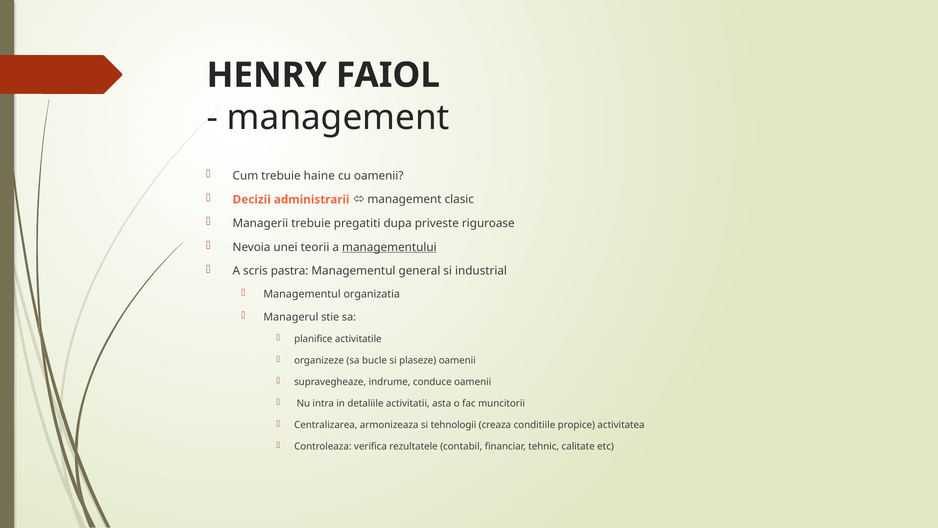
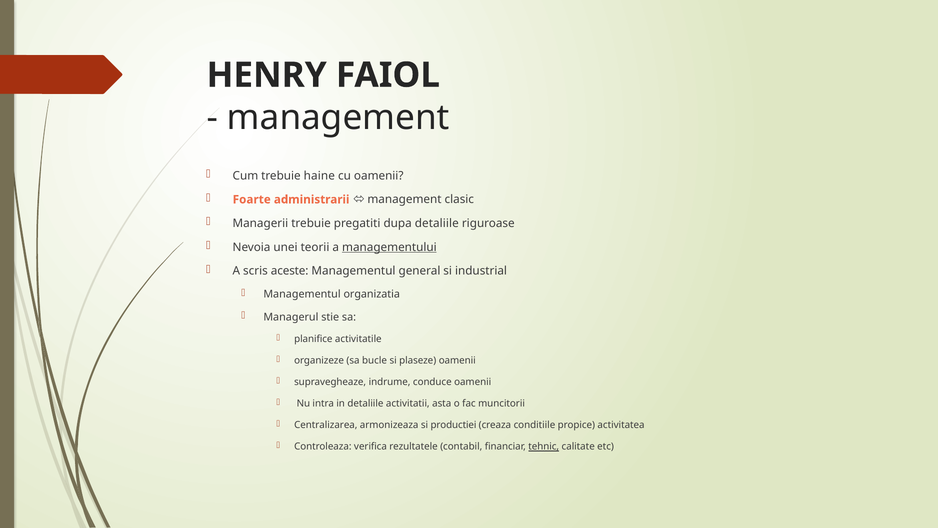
Decizii: Decizii -> Foarte
dupa priveste: priveste -> detaliile
pastra: pastra -> aceste
tehnologii: tehnologii -> productiei
tehnic underline: none -> present
